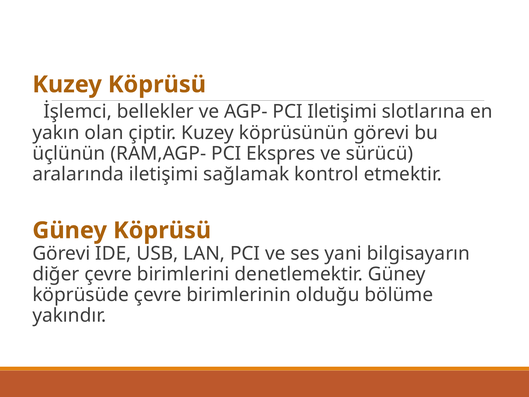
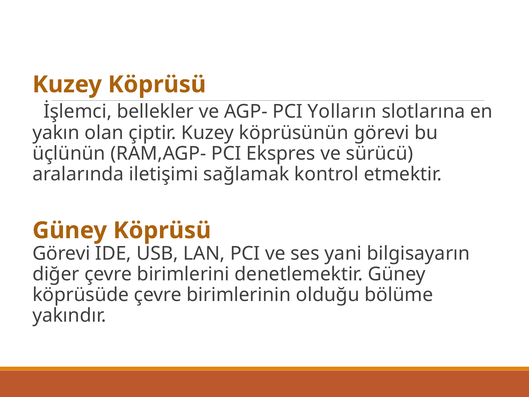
PCI Iletişimi: Iletişimi -> Yolların
